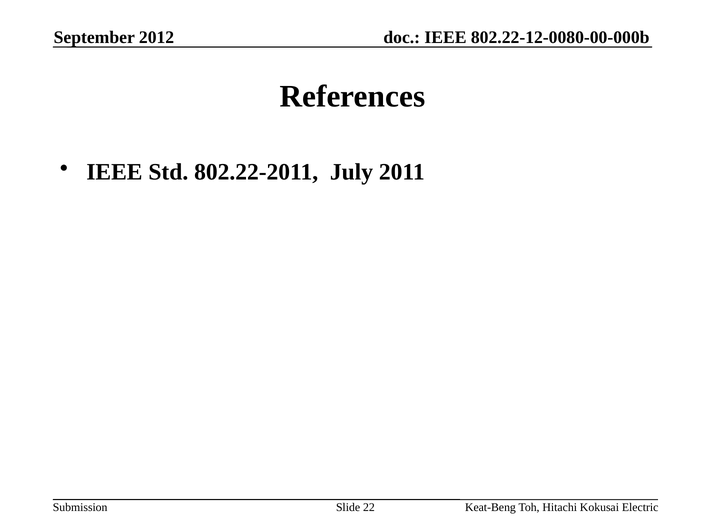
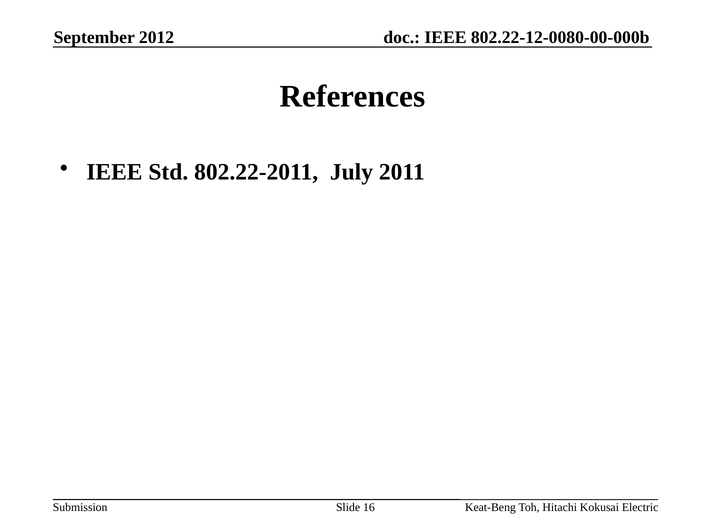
22: 22 -> 16
